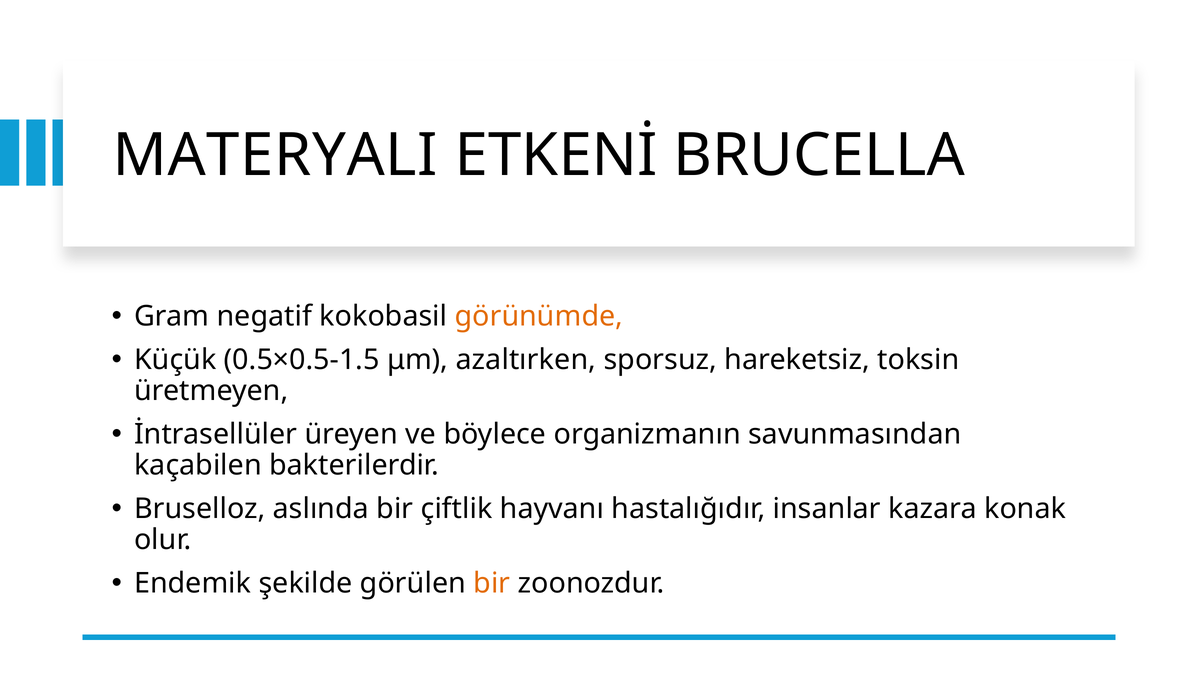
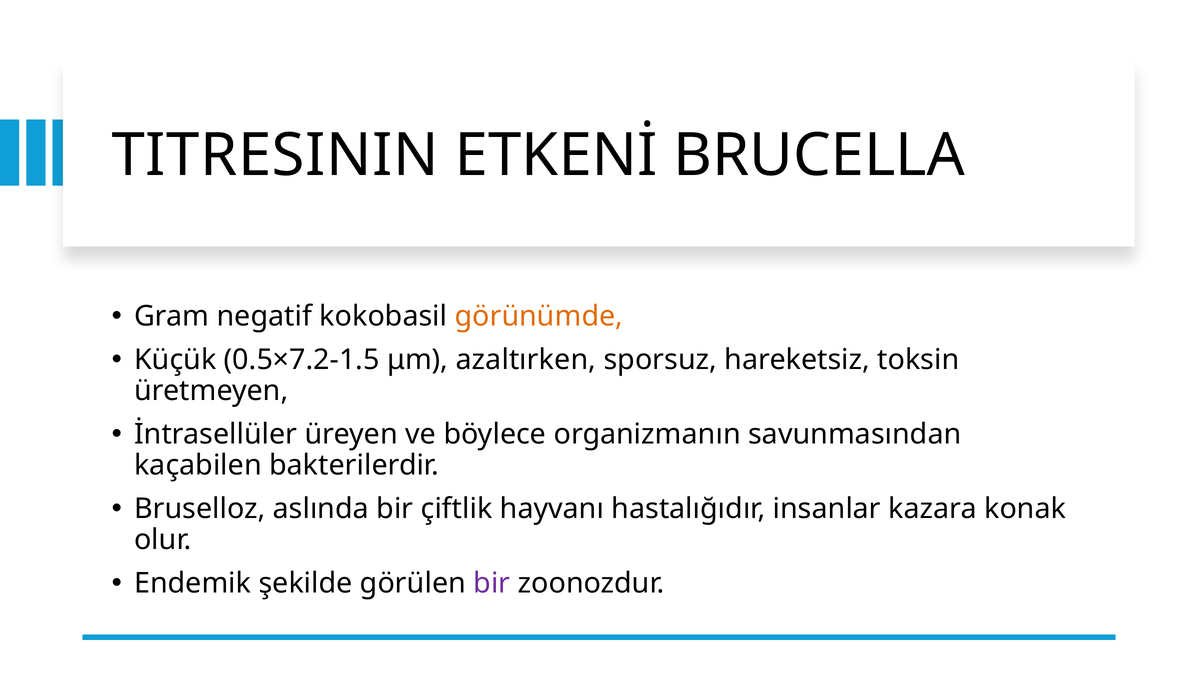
MATERYALI: MATERYALI -> TITRESININ
0.5×0.5-1.5: 0.5×0.5-1.5 -> 0.5×7.2-1.5
bir at (492, 583) colour: orange -> purple
